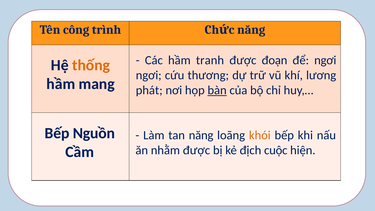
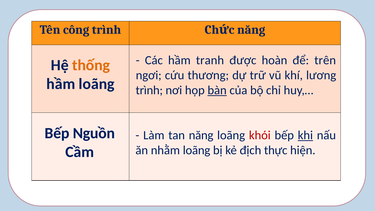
đoạn: đoạn -> hoàn
để ngơi: ngơi -> trên
hầm mang: mang -> loãng
phát at (149, 90): phát -> trình
khói colour: orange -> red
khi underline: none -> present
nhằm được: được -> loãng
cuộc: cuộc -> thực
